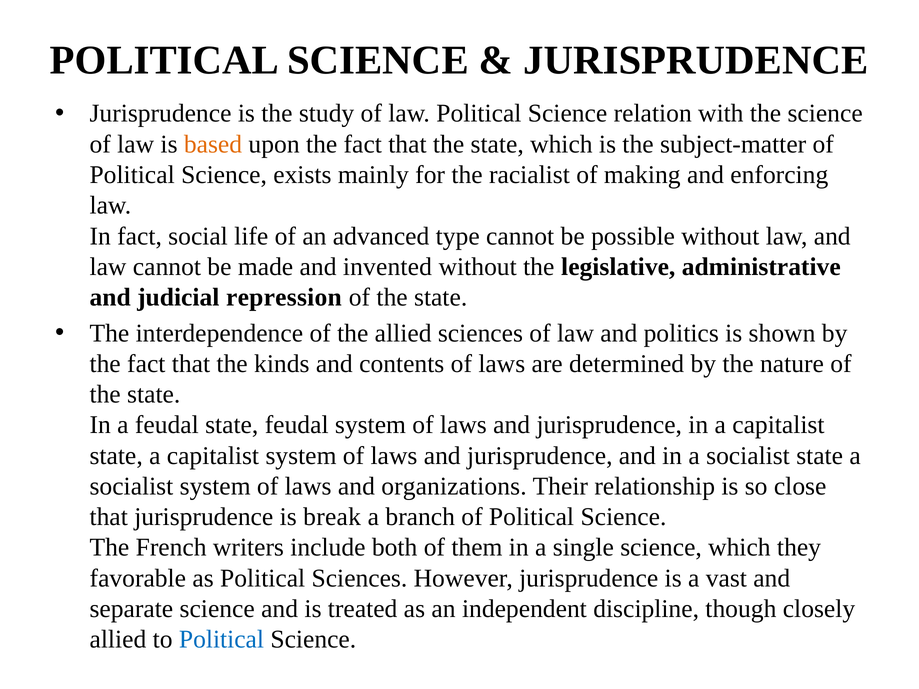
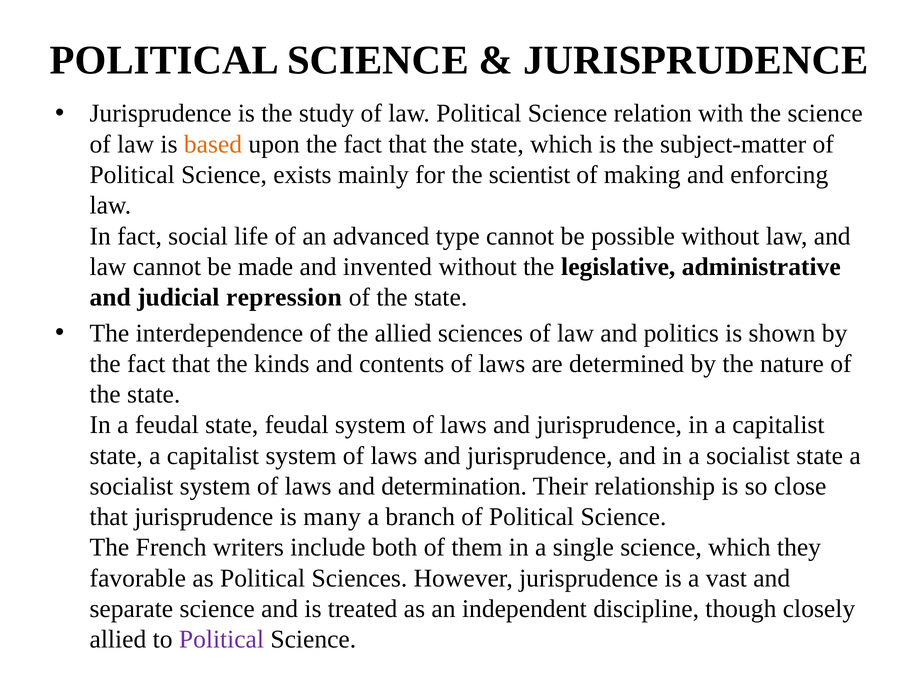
racialist: racialist -> scientist
organizations: organizations -> determination
break: break -> many
Political at (221, 640) colour: blue -> purple
